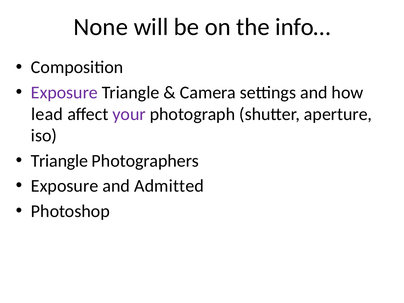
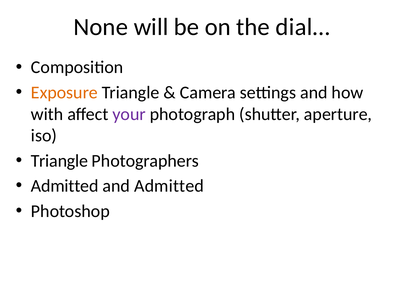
info…: info… -> dial…
Exposure at (64, 93) colour: purple -> orange
lead: lead -> with
Exposure at (65, 186): Exposure -> Admitted
